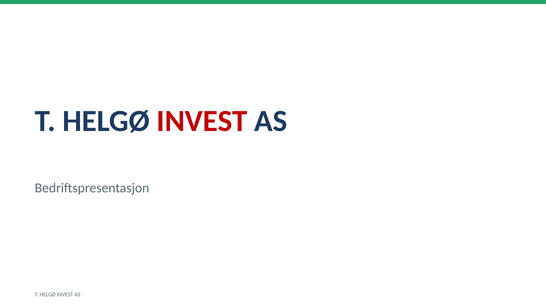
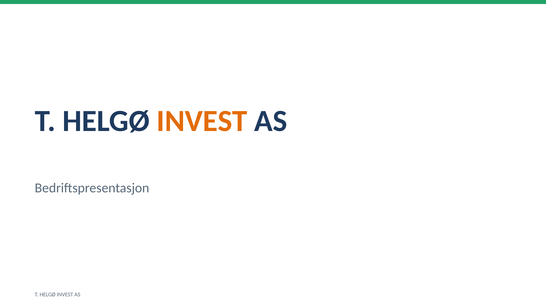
INVEST at (202, 121) colour: red -> orange
